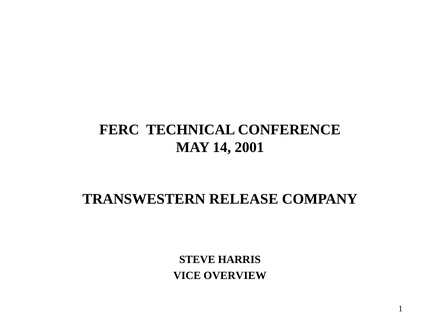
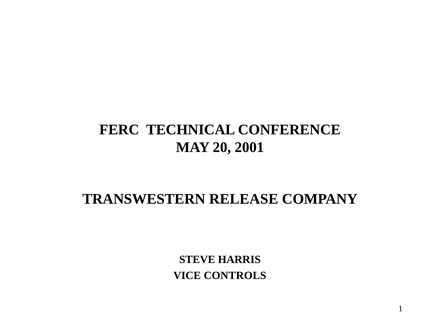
14: 14 -> 20
OVERVIEW: OVERVIEW -> CONTROLS
